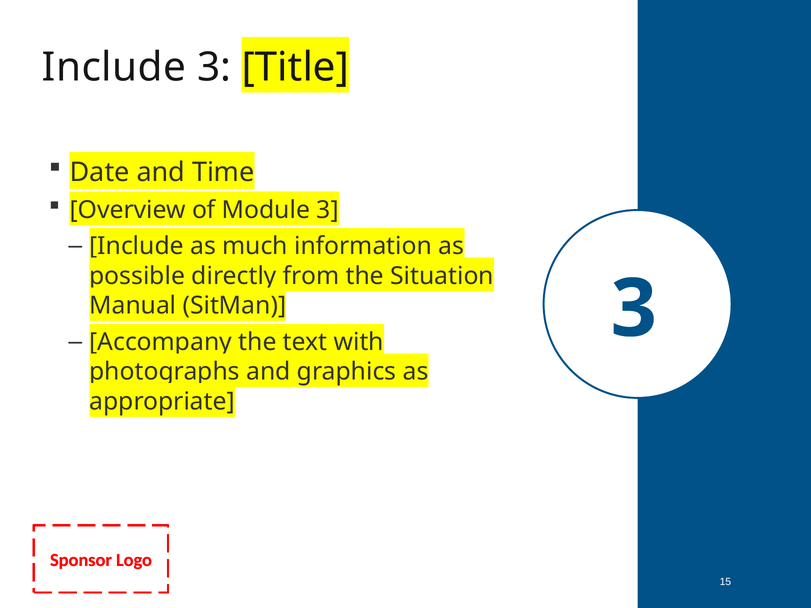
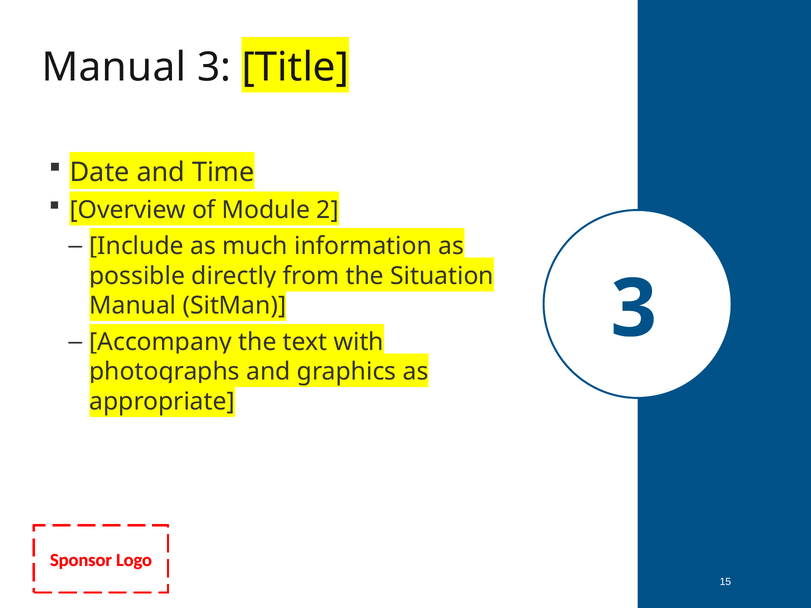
Include at (114, 67): Include -> Manual
Module 3: 3 -> 2
